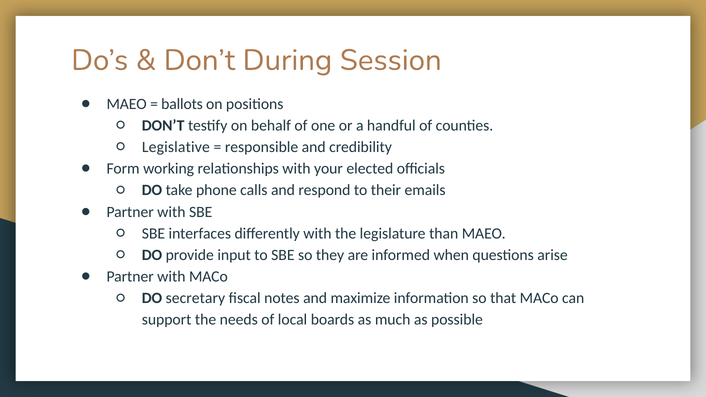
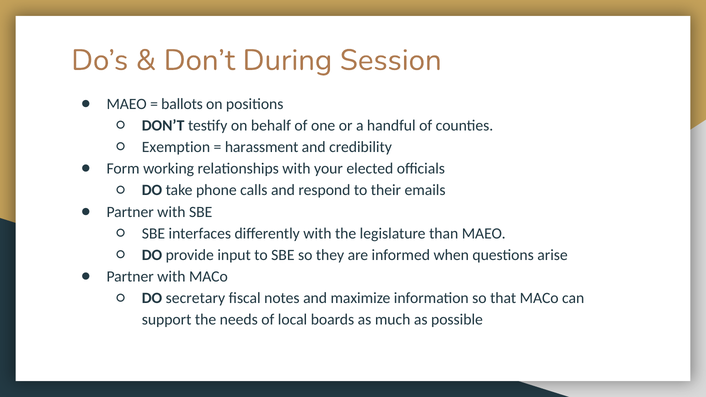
Legislative: Legislative -> Exemption
responsible: responsible -> harassment
